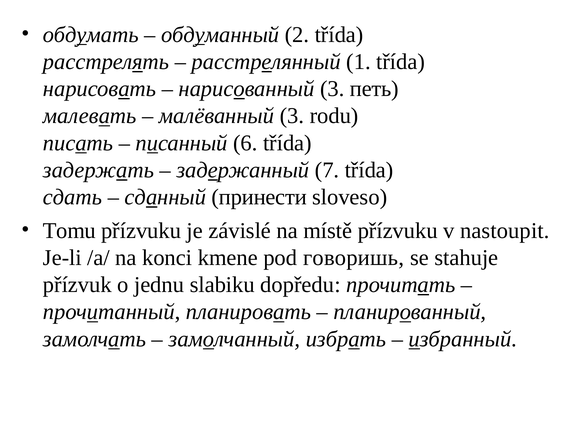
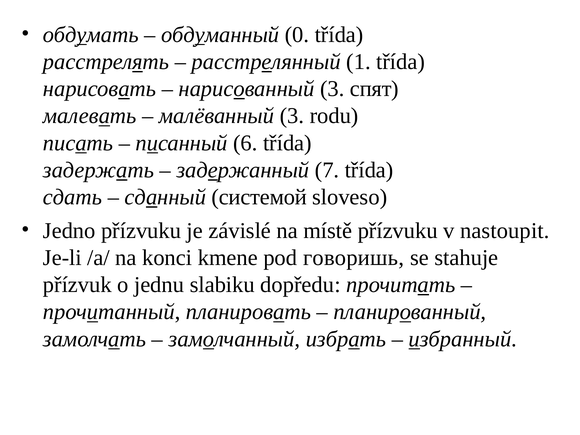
2: 2 -> 0
петь: петь -> спят
принести: принести -> системой
Tomu: Tomu -> Jedno
